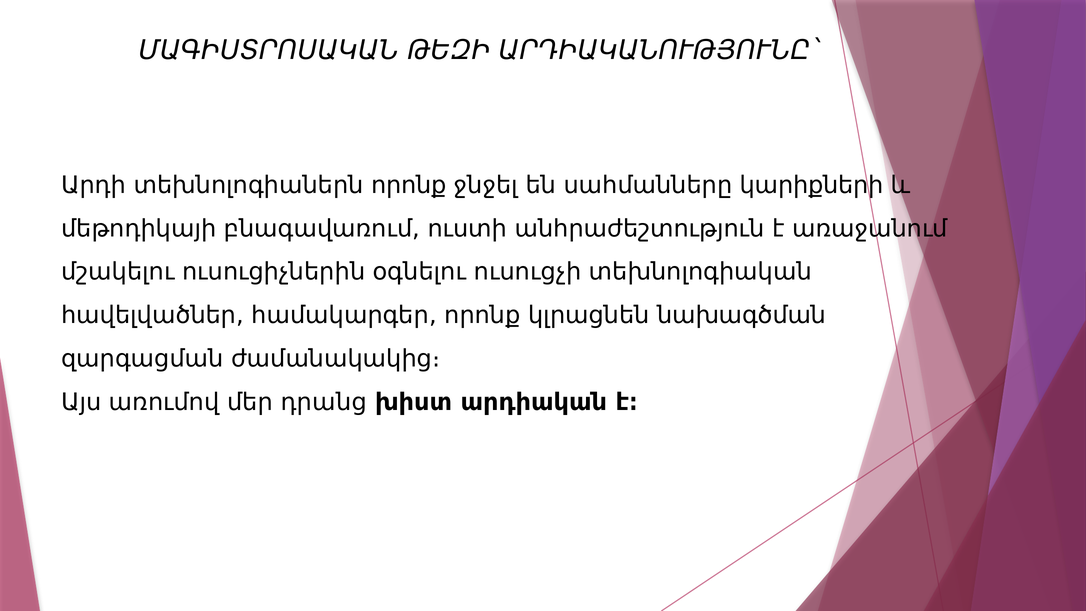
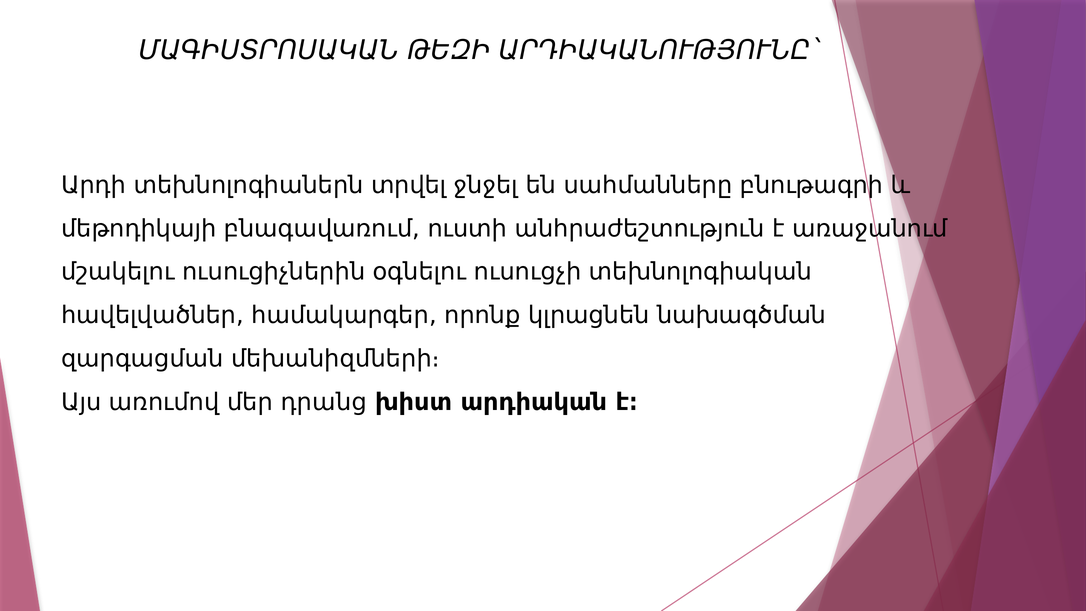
տեխնոլոգիաներն որոնք: որոնք -> տրվել
կարիքների: կարիքների -> բնութագրի
ժամանակակից։: ժամանակակից։ -> մեխանիզմների։
